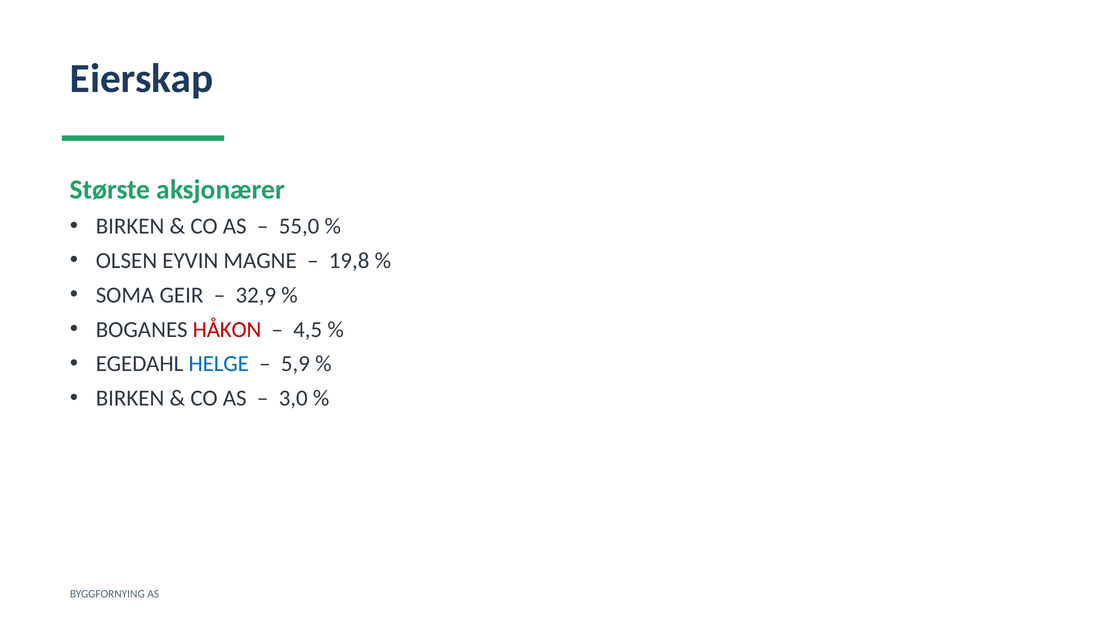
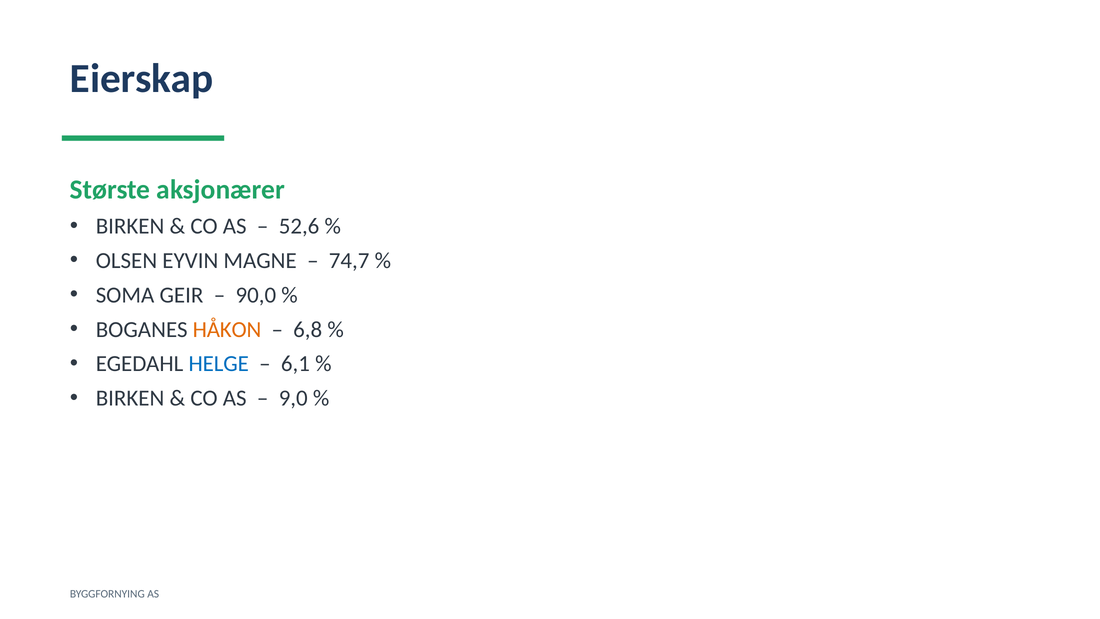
55,0: 55,0 -> 52,6
19,8: 19,8 -> 74,7
32,9: 32,9 -> 90,0
HÅKON colour: red -> orange
4,5: 4,5 -> 6,8
5,9: 5,9 -> 6,1
3,0: 3,0 -> 9,0
